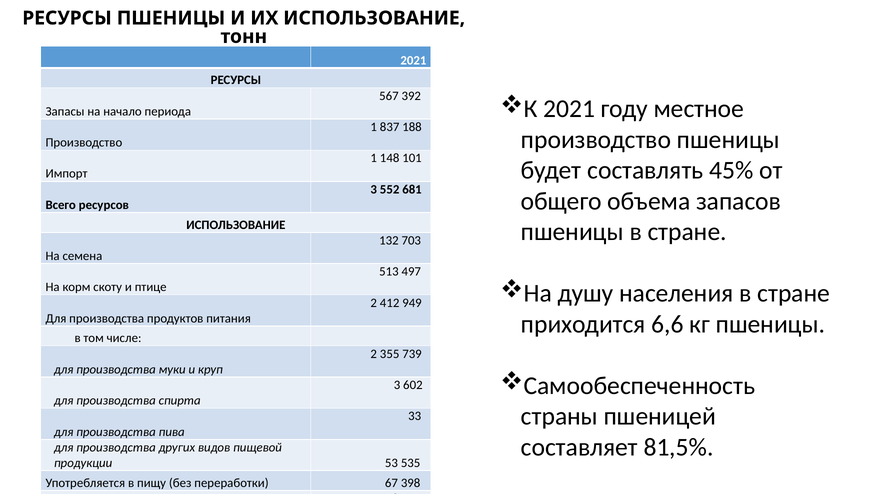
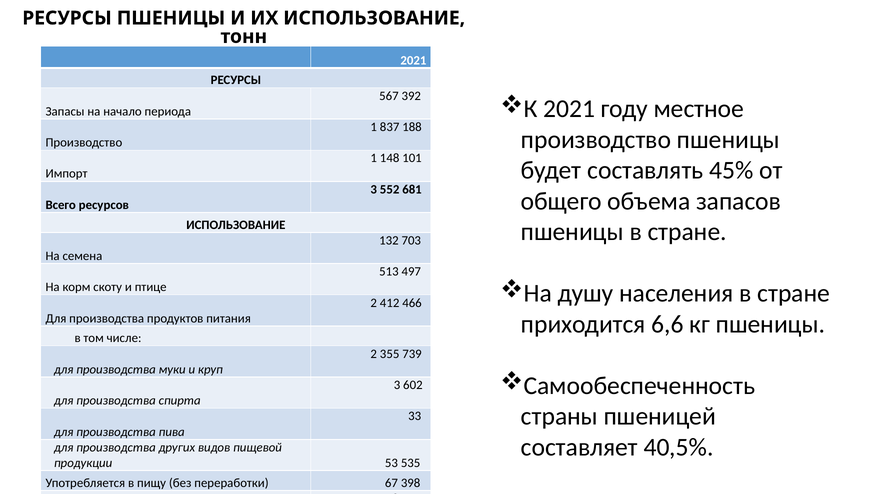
949: 949 -> 466
81,5%: 81,5% -> 40,5%
